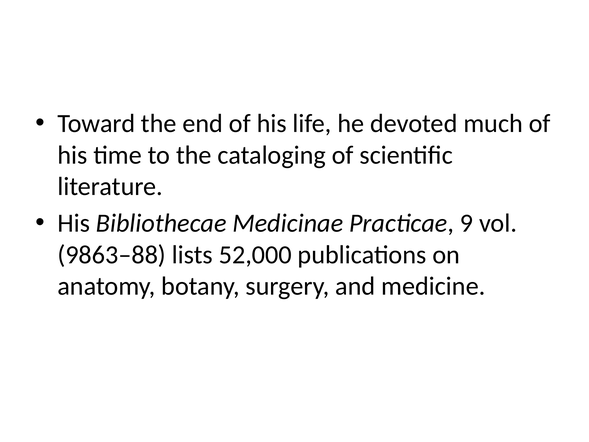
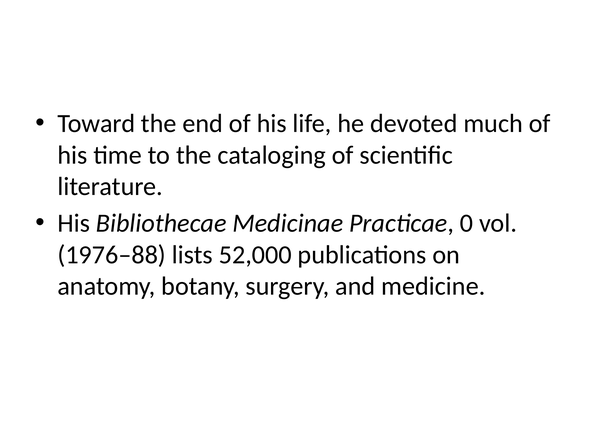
9: 9 -> 0
9863–88: 9863–88 -> 1976–88
